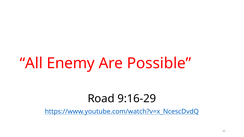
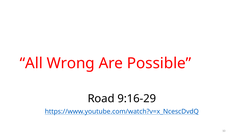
Enemy: Enemy -> Wrong
